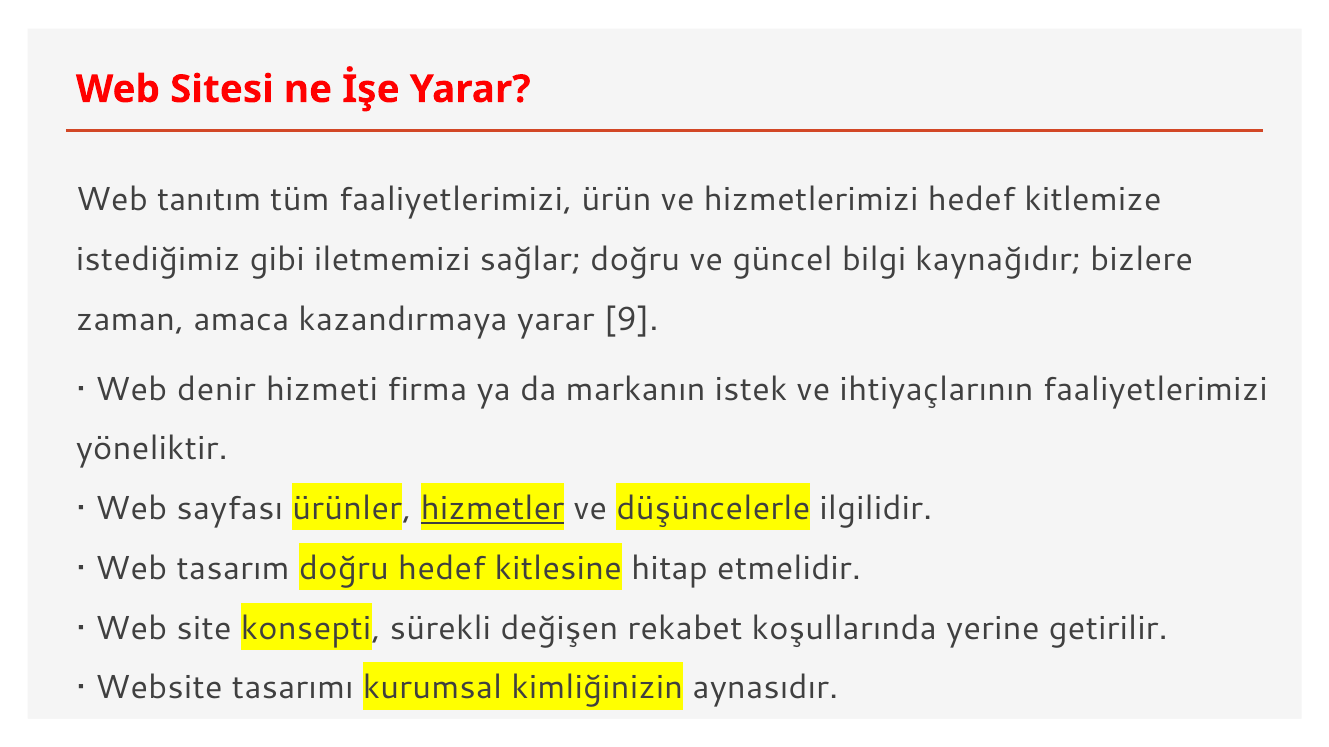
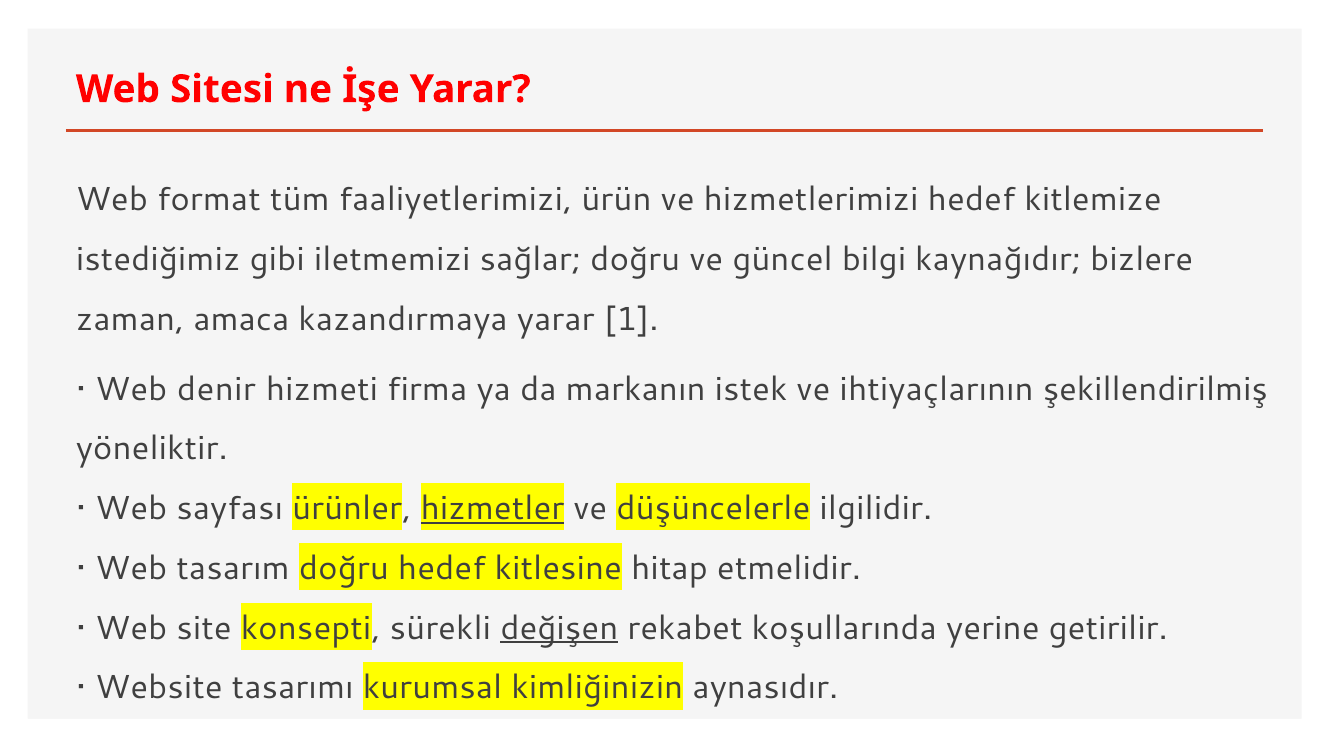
tanıtım: tanıtım -> format
9: 9 -> 1
ihtiyaçlarının faaliyetlerimizi: faaliyetlerimizi -> şekillendirilmiş
değişen underline: none -> present
